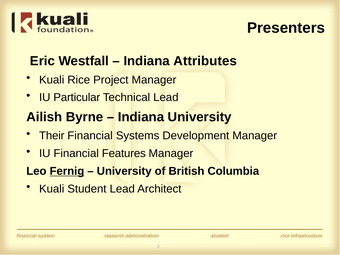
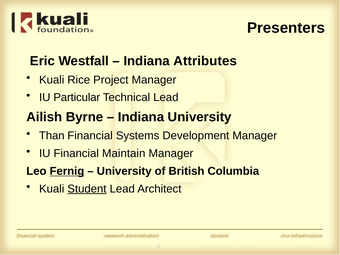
Their: Their -> Than
Features: Features -> Maintain
Student underline: none -> present
